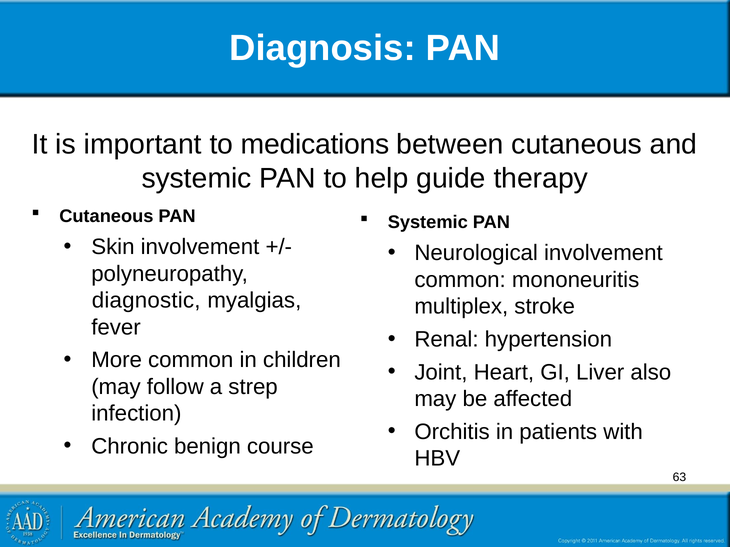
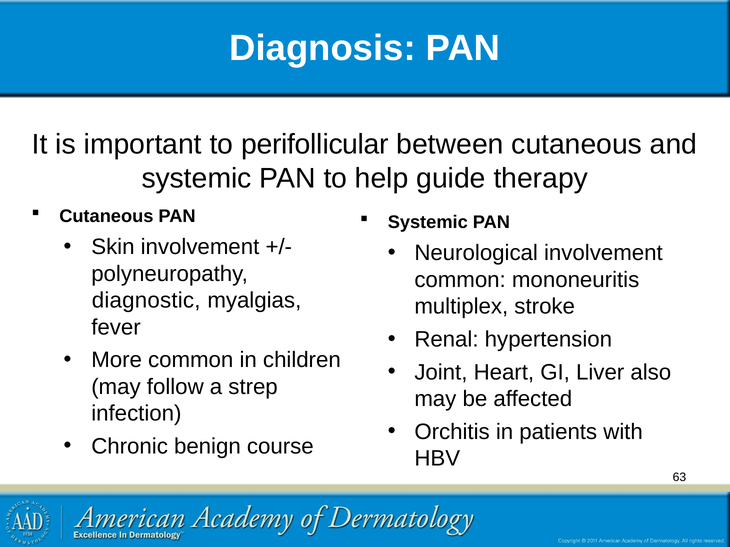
medications: medications -> perifollicular
